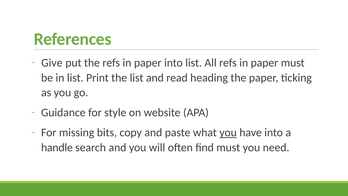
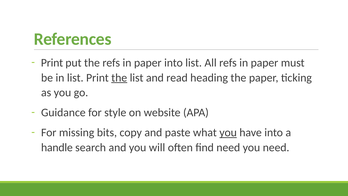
Give at (52, 63): Give -> Print
the at (119, 78) underline: none -> present
find must: must -> need
